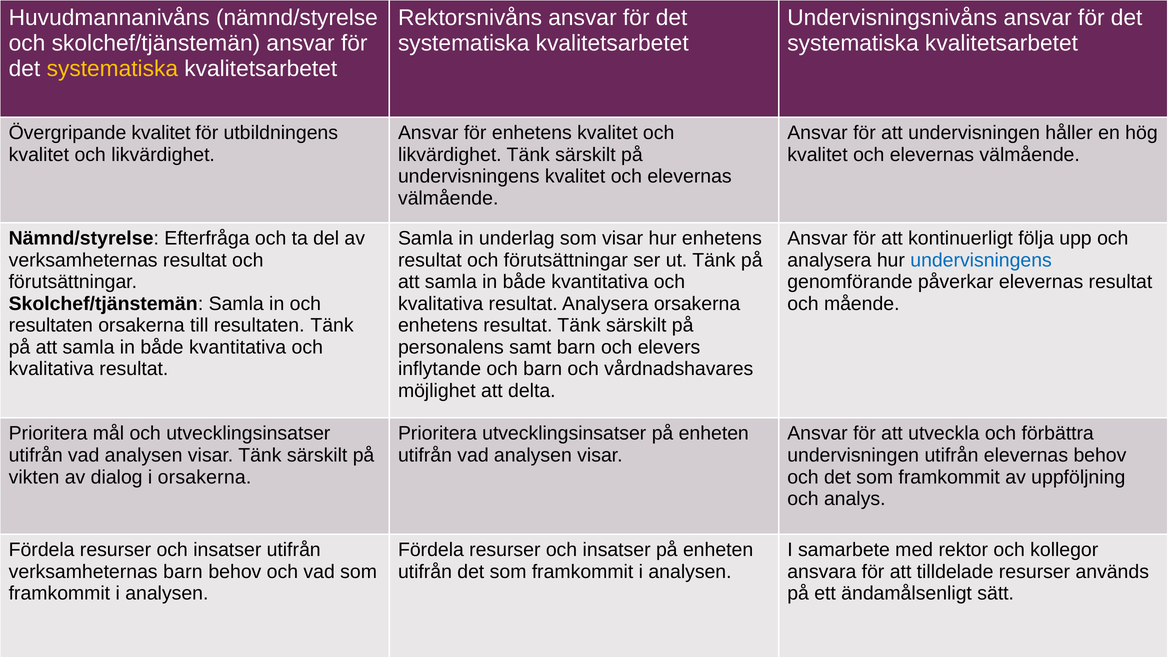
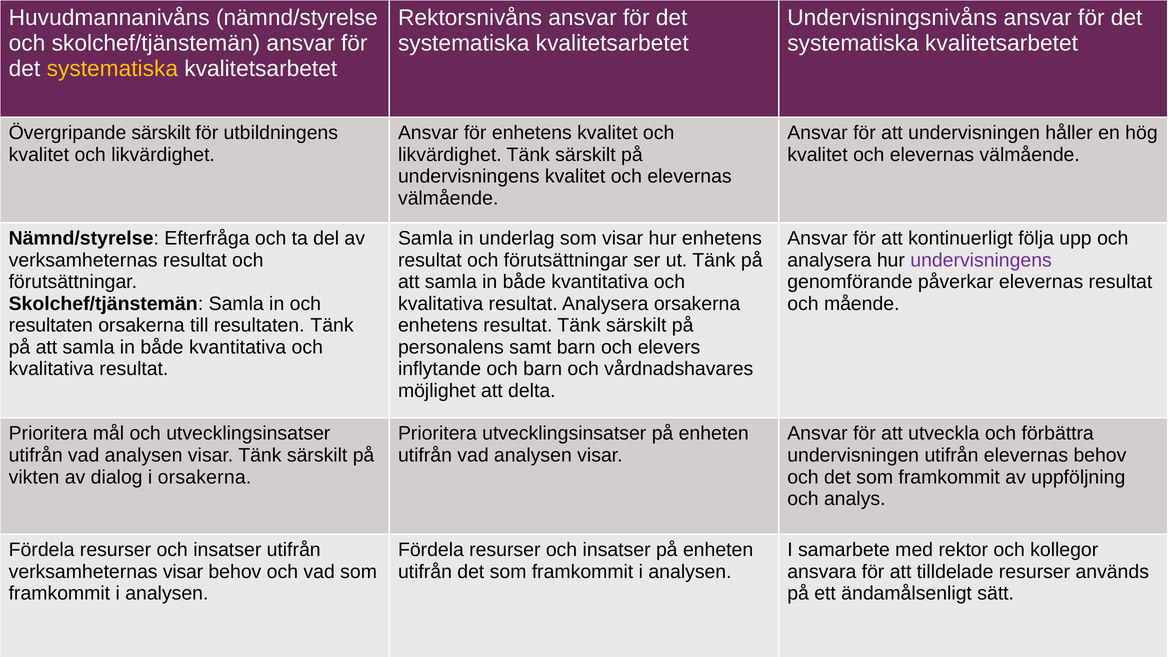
Övergripande kvalitet: kvalitet -> särskilt
undervisningens at (981, 260) colour: blue -> purple
verksamheternas barn: barn -> visar
